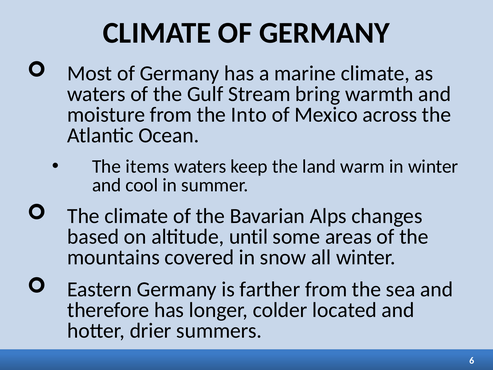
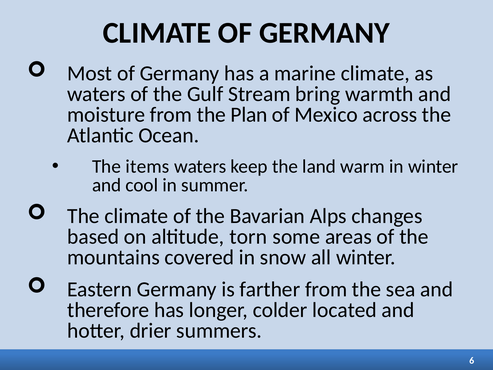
Into: Into -> Plan
until: until -> torn
